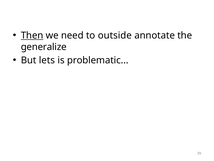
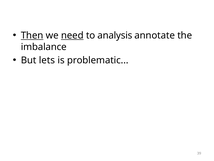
need underline: none -> present
outside: outside -> analysis
generalize: generalize -> imbalance
